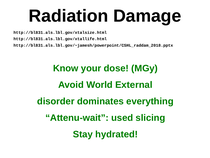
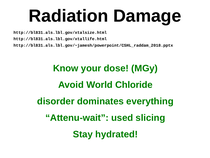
External: External -> Chloride
